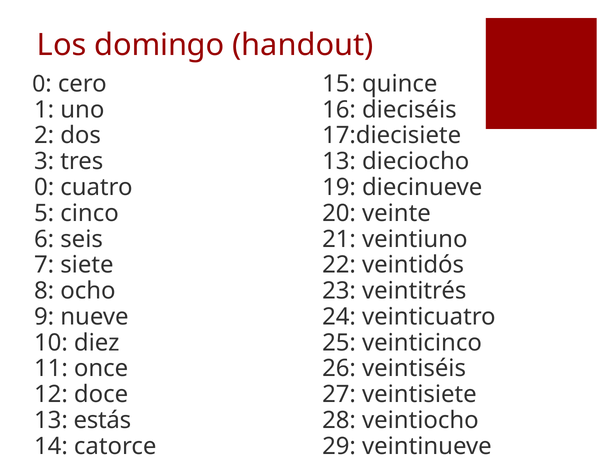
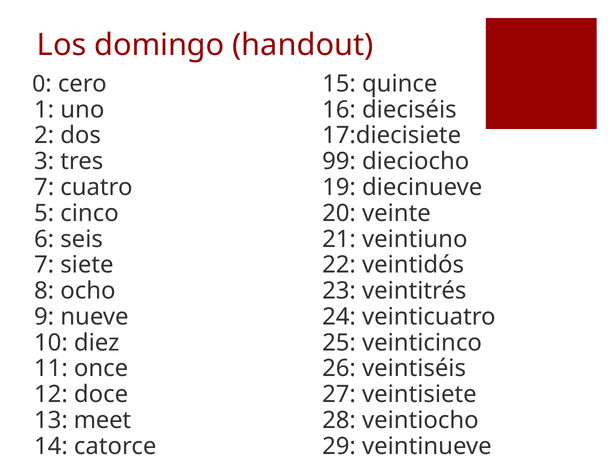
13 at (339, 161): 13 -> 99
0 at (44, 187): 0 -> 7
estás: estás -> meet
